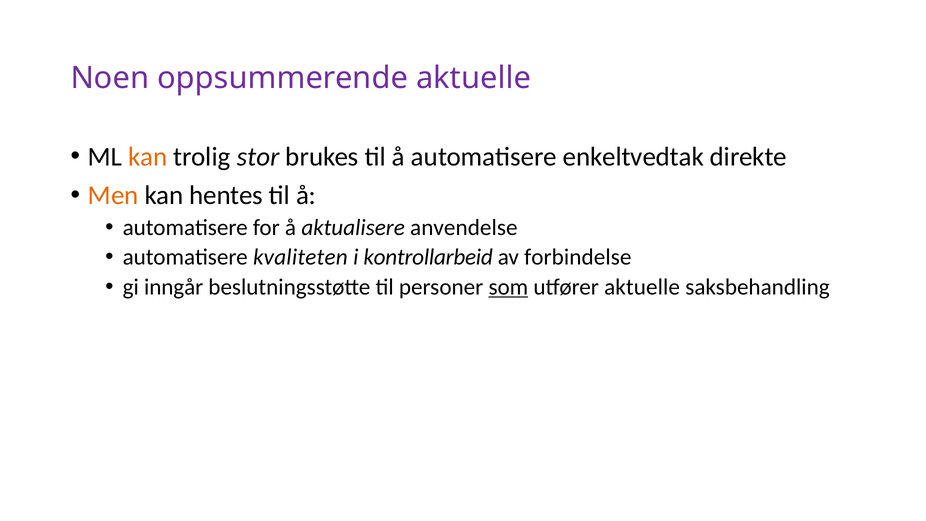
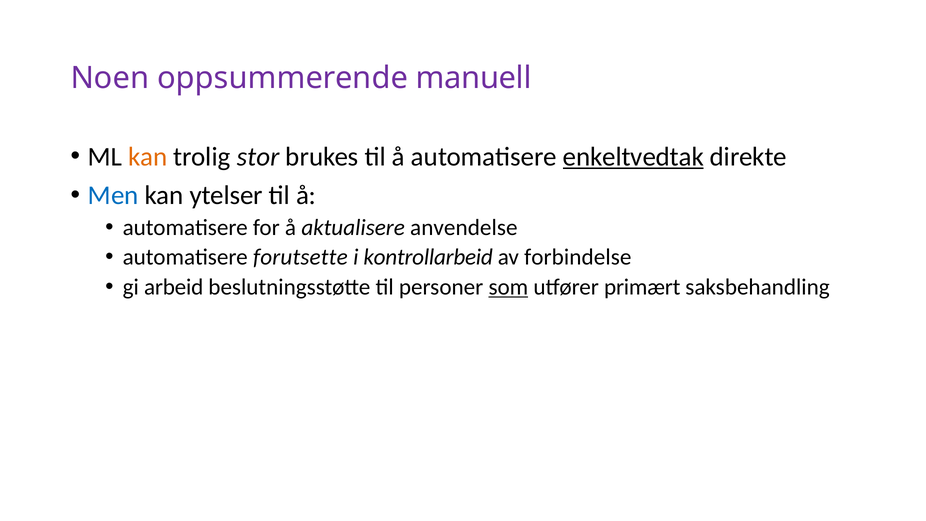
oppsummerende aktuelle: aktuelle -> manuell
enkeltvedtak underline: none -> present
Men colour: orange -> blue
hentes: hentes -> ytelser
kvaliteten: kvaliteten -> forutsette
inngår: inngår -> arbeid
utfører aktuelle: aktuelle -> primært
